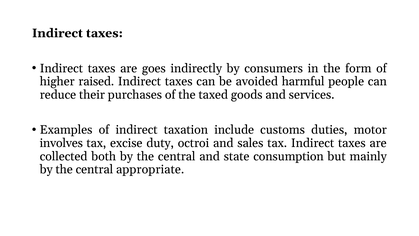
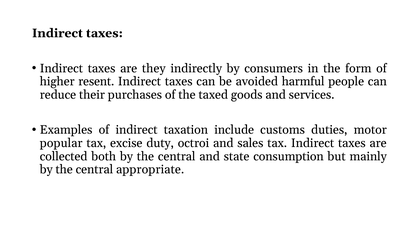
goes: goes -> they
raised: raised -> resent
involves: involves -> popular
